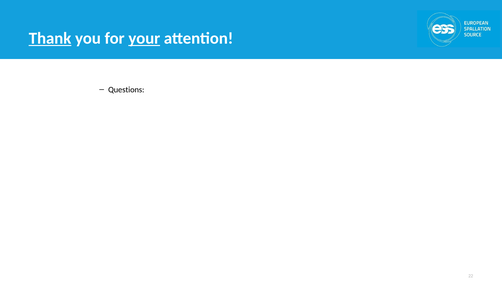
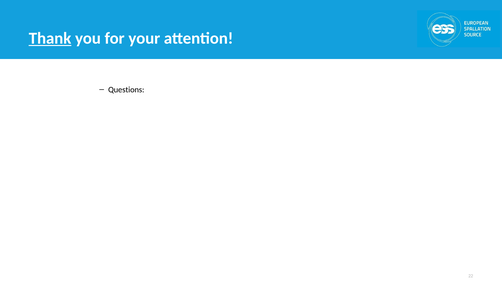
your underline: present -> none
